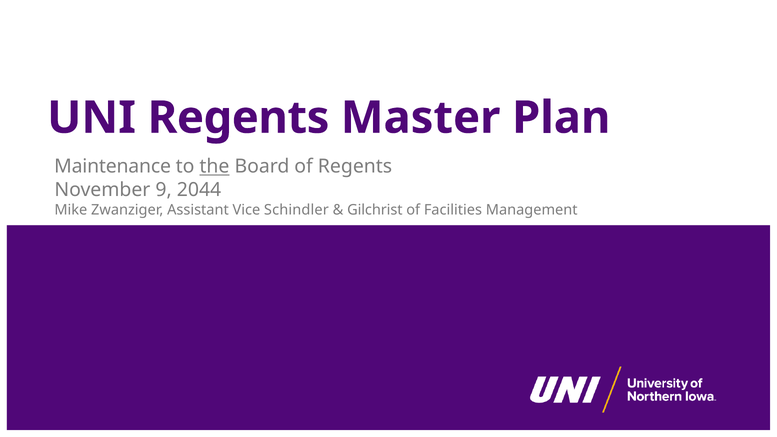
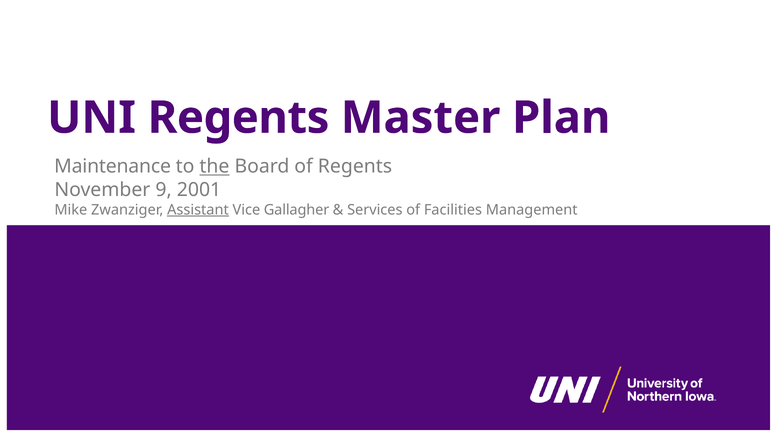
2044: 2044 -> 2001
Assistant underline: none -> present
Schindler: Schindler -> Gallagher
Gilchrist: Gilchrist -> Services
